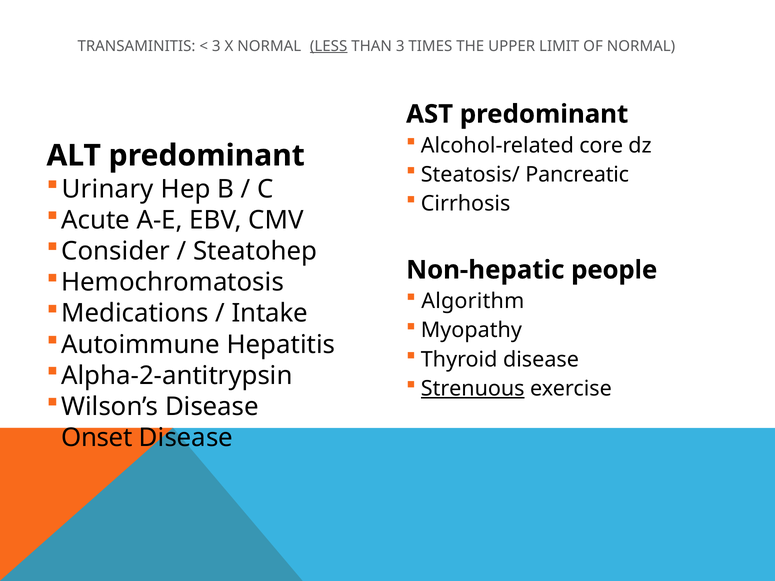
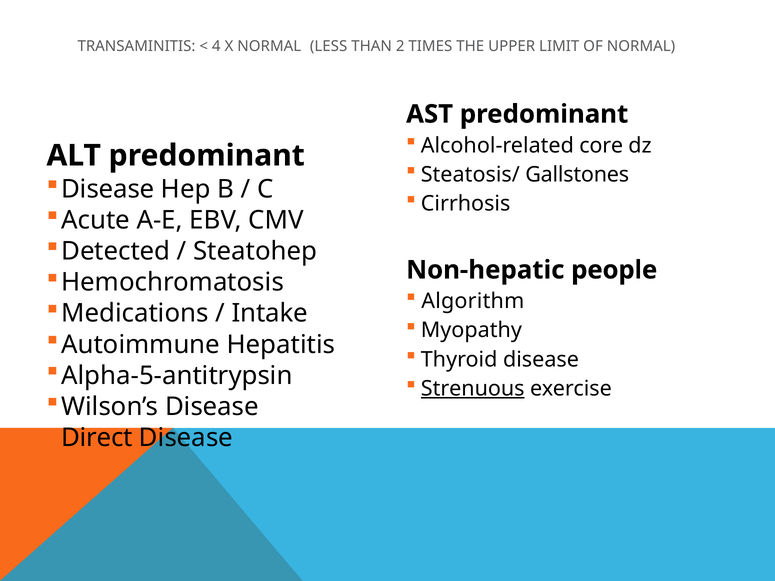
3 at (216, 46): 3 -> 4
LESS underline: present -> none
THAN 3: 3 -> 2
Pancreatic: Pancreatic -> Gallstones
Urinary at (108, 189): Urinary -> Disease
Consider: Consider -> Detected
Alpha-2-antitrypsin: Alpha-2-antitrypsin -> Alpha-5-antitrypsin
Onset: Onset -> Direct
